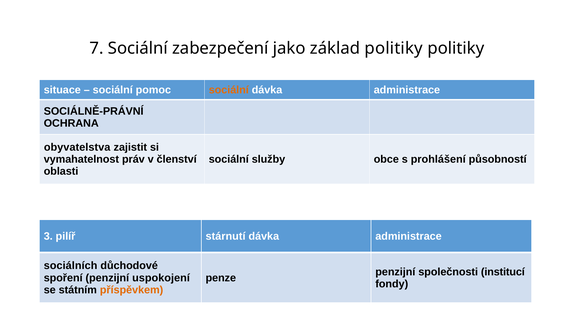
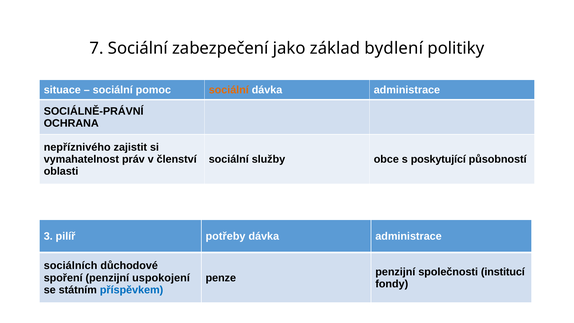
základ politiky: politiky -> bydlení
obyvatelstva: obyvatelstva -> nepříznivého
prohlášení: prohlášení -> poskytující
stárnutí: stárnutí -> potřeby
příspěvkem colour: orange -> blue
